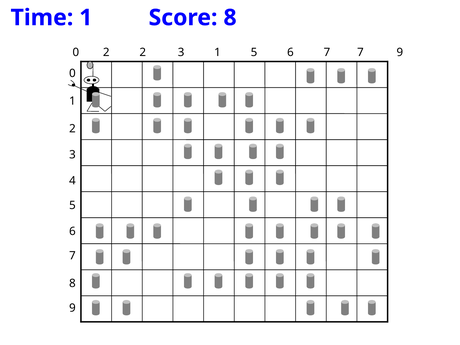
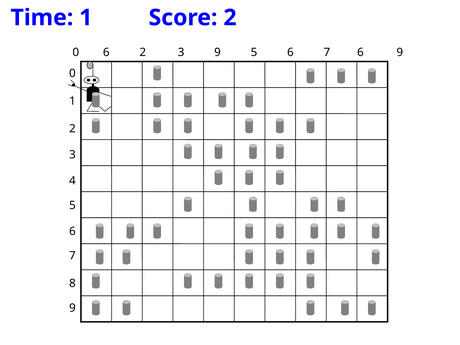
Score 8: 8 -> 2
0 2: 2 -> 6
3 1: 1 -> 9
7 7: 7 -> 6
